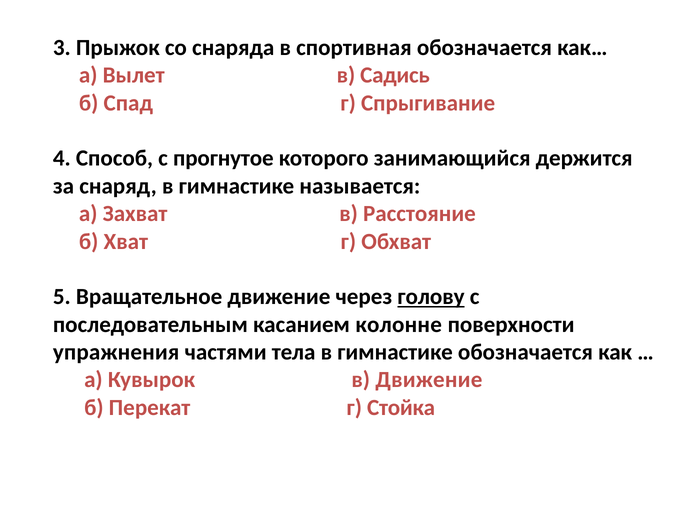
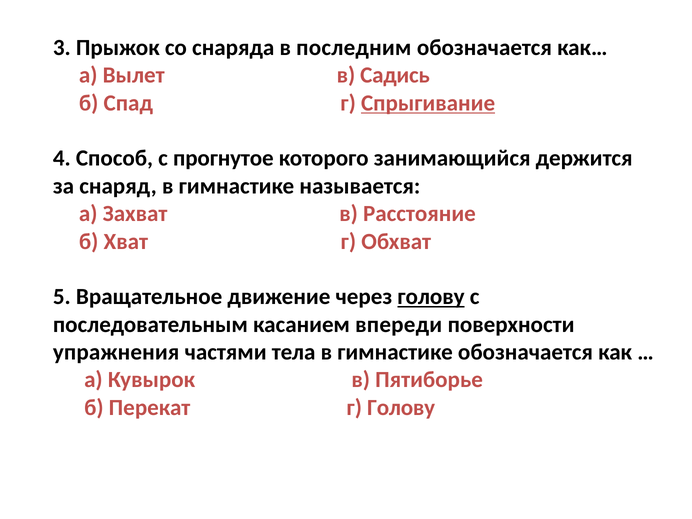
спортивная: спортивная -> последним
Спрыгивание underline: none -> present
колонне: колонне -> впереди
в Движение: Движение -> Пятиборье
г Стойка: Стойка -> Голову
